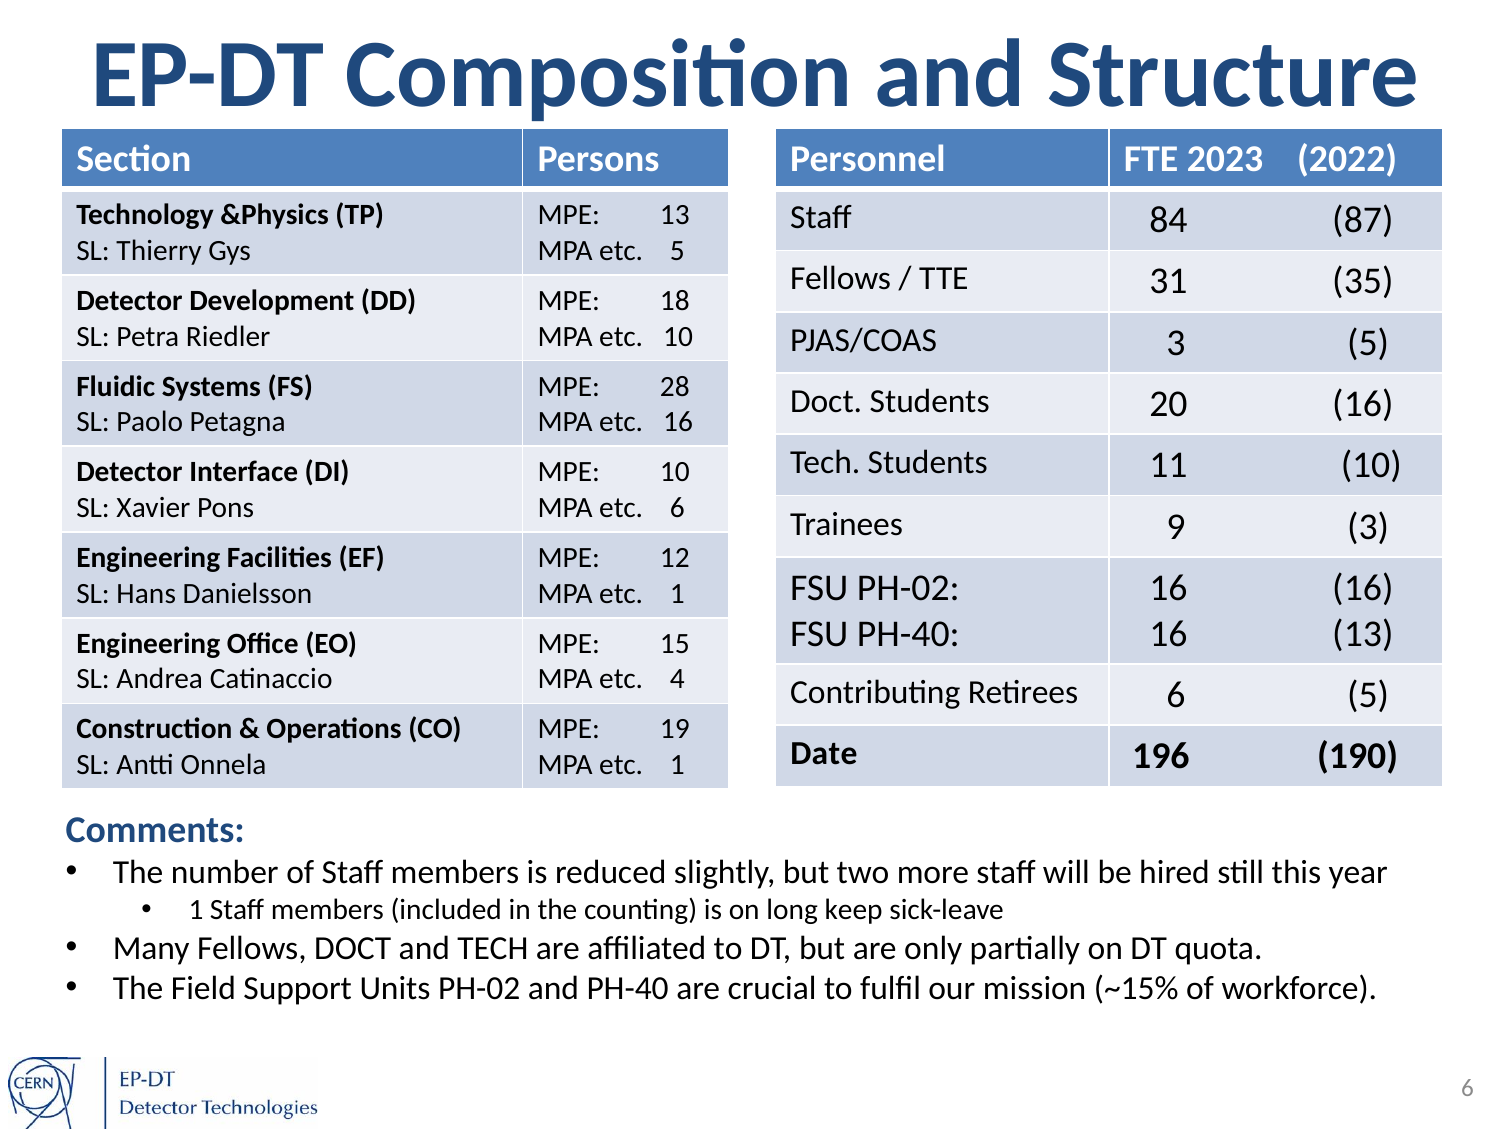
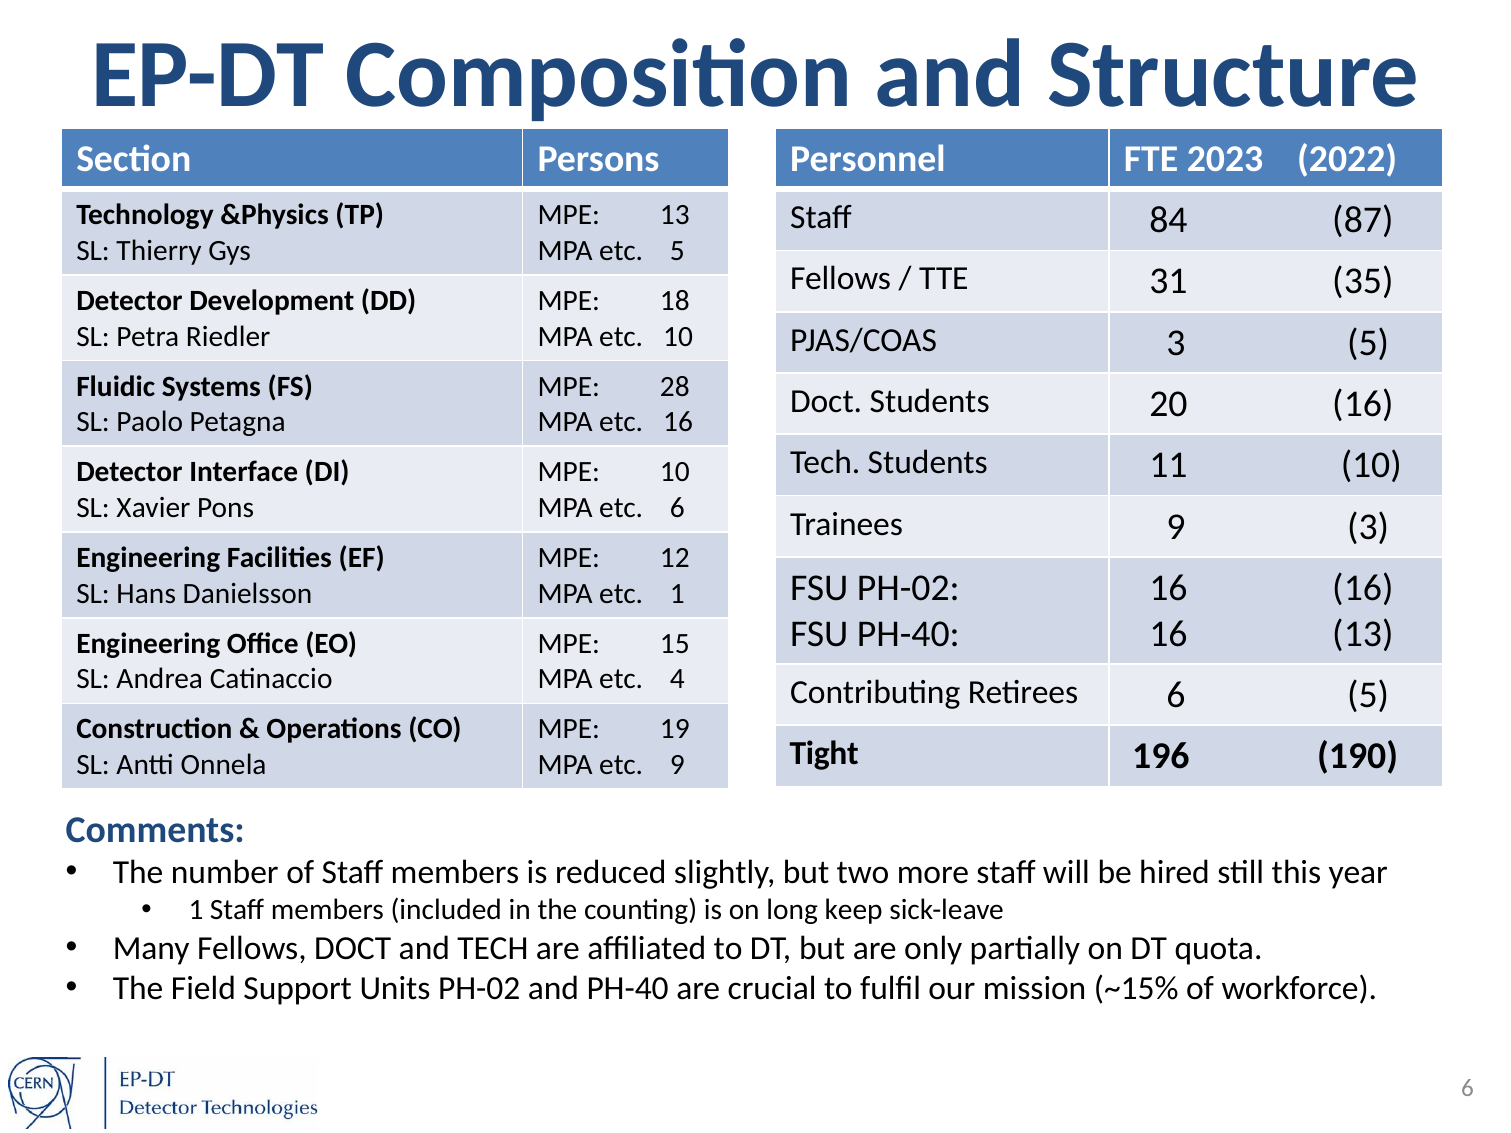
Date: Date -> Tight
1 at (677, 765): 1 -> 9
